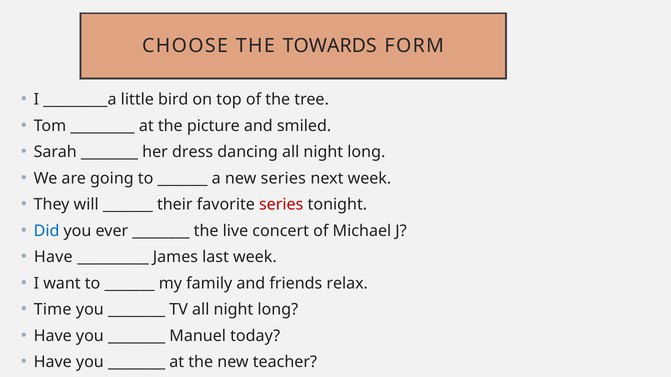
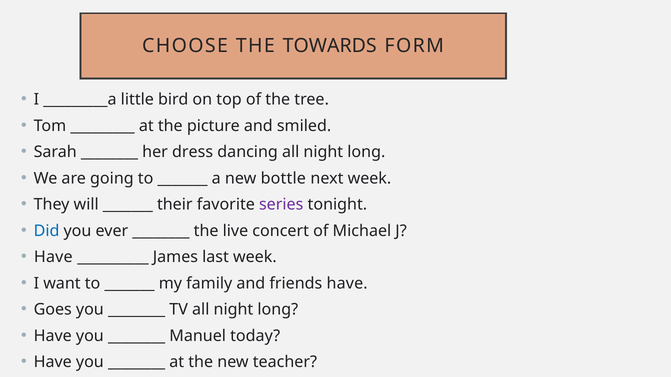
new series: series -> bottle
series at (281, 205) colour: red -> purple
friends relax: relax -> have
Time: Time -> Goes
